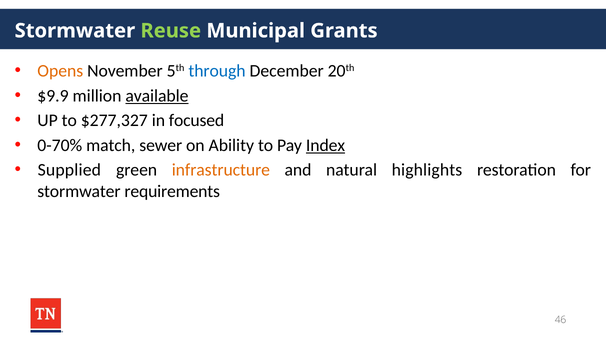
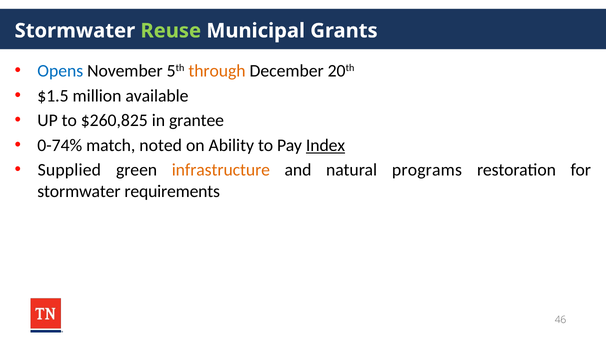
Opens colour: orange -> blue
through colour: blue -> orange
$9.9: $9.9 -> $1.5
available underline: present -> none
$277,327: $277,327 -> $260,825
focused: focused -> grantee
0-70%: 0-70% -> 0-74%
sewer: sewer -> noted
highlights: highlights -> programs
